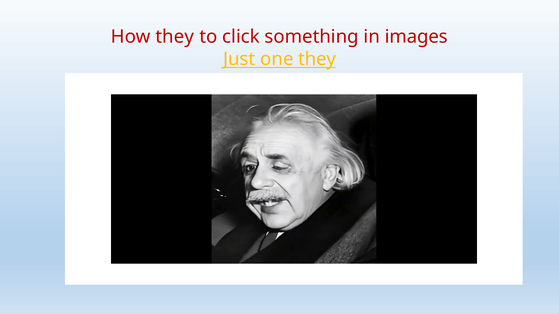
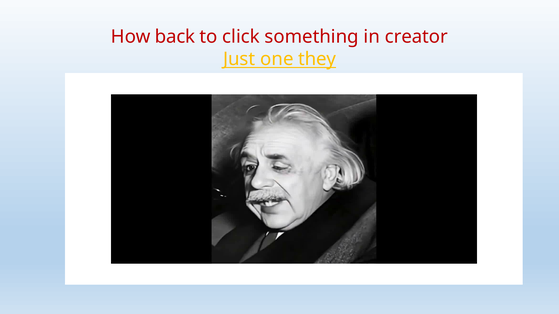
How they: they -> back
images: images -> creator
